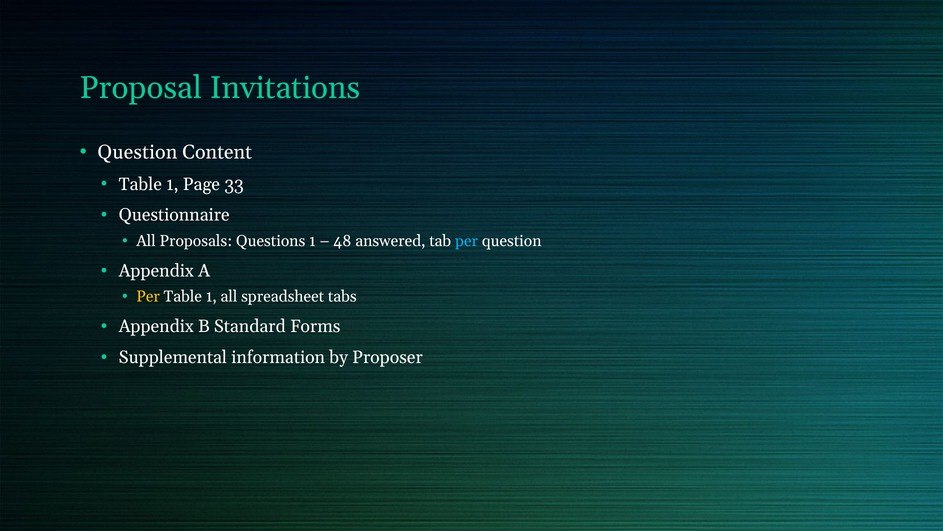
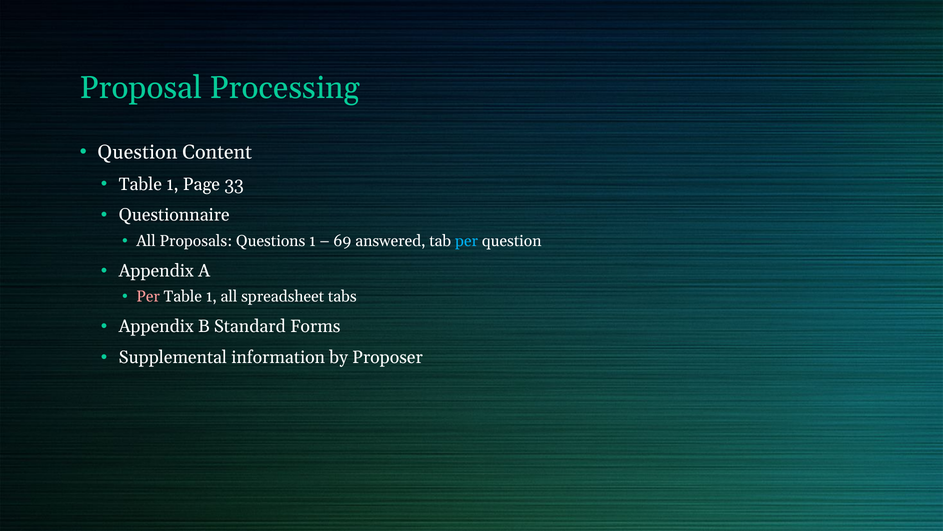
Invitations: Invitations -> Processing
48: 48 -> 69
Per at (148, 296) colour: yellow -> pink
